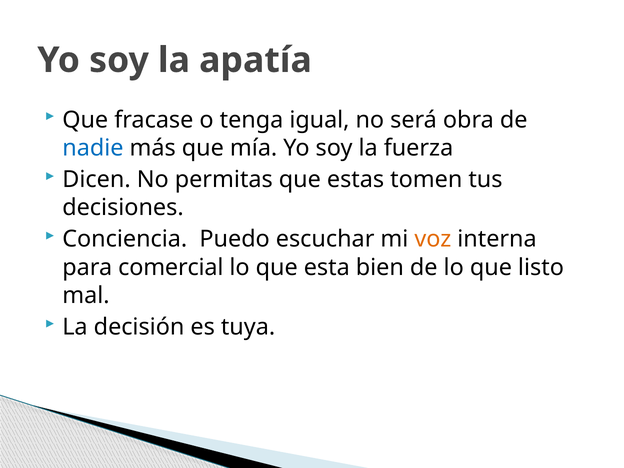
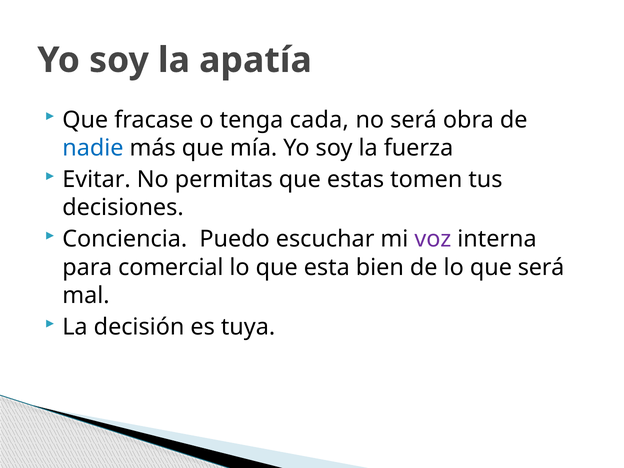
igual: igual -> cada
Dicen: Dicen -> Evitar
voz colour: orange -> purple
que listo: listo -> será
